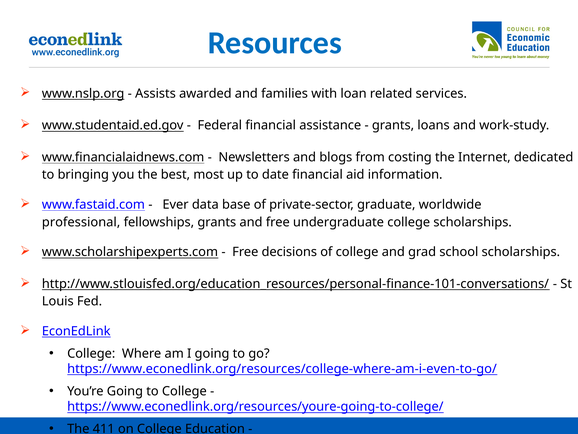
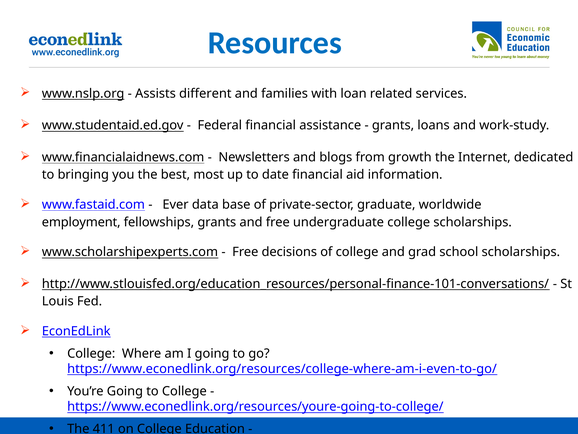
awarded: awarded -> different
costing: costing -> growth
professional: professional -> employment
